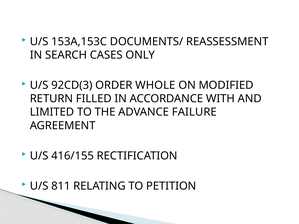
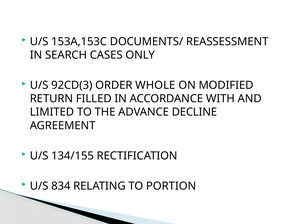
FAILURE: FAILURE -> DECLINE
416/155: 416/155 -> 134/155
811: 811 -> 834
PETITION: PETITION -> PORTION
